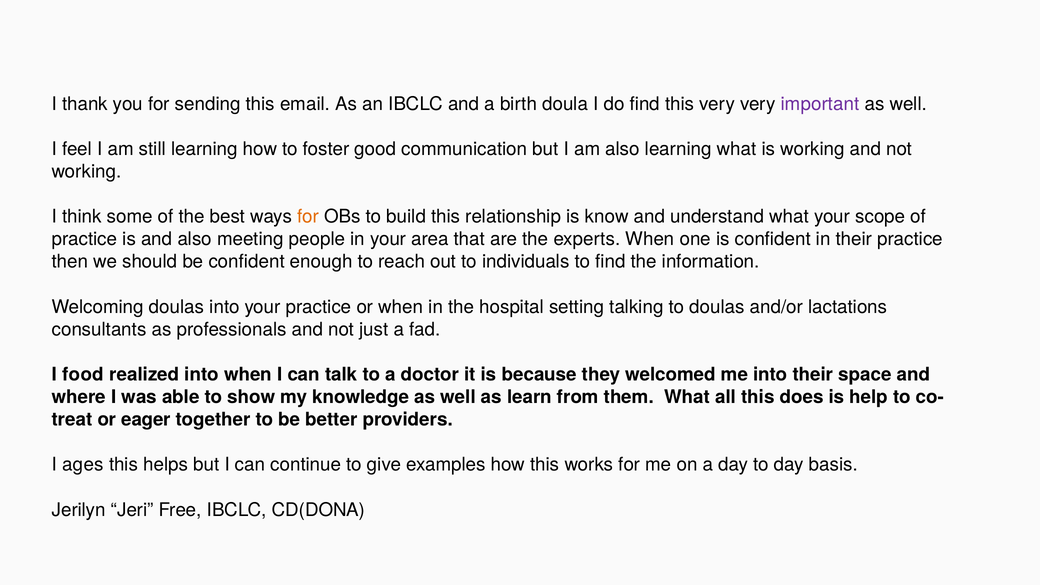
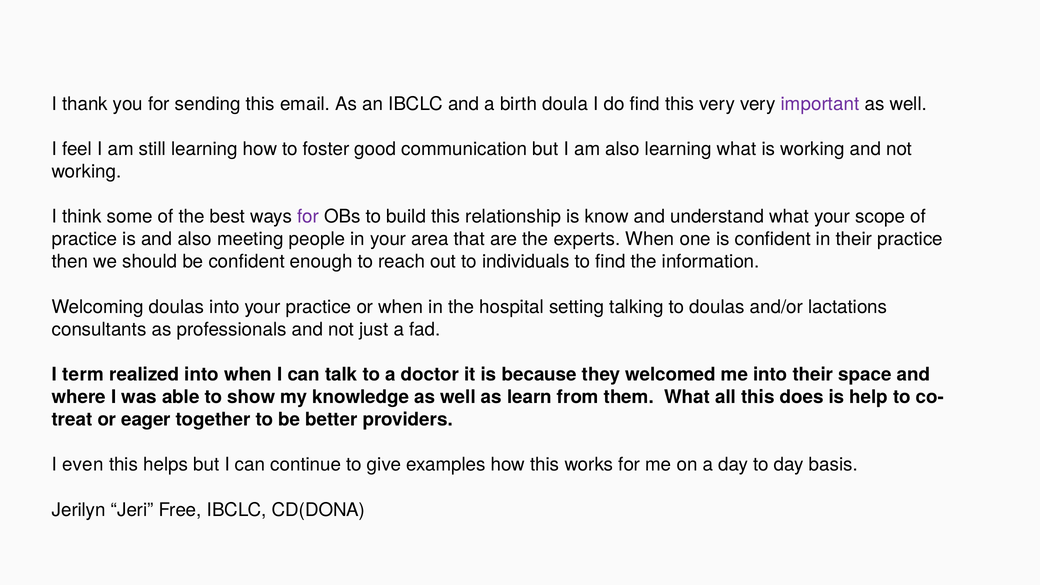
for at (308, 217) colour: orange -> purple
food: food -> term
ages: ages -> even
